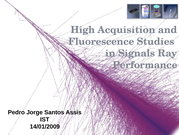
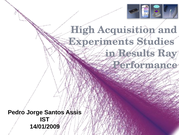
Fluorescence: Fluorescence -> Experiments
Signals: Signals -> Results
